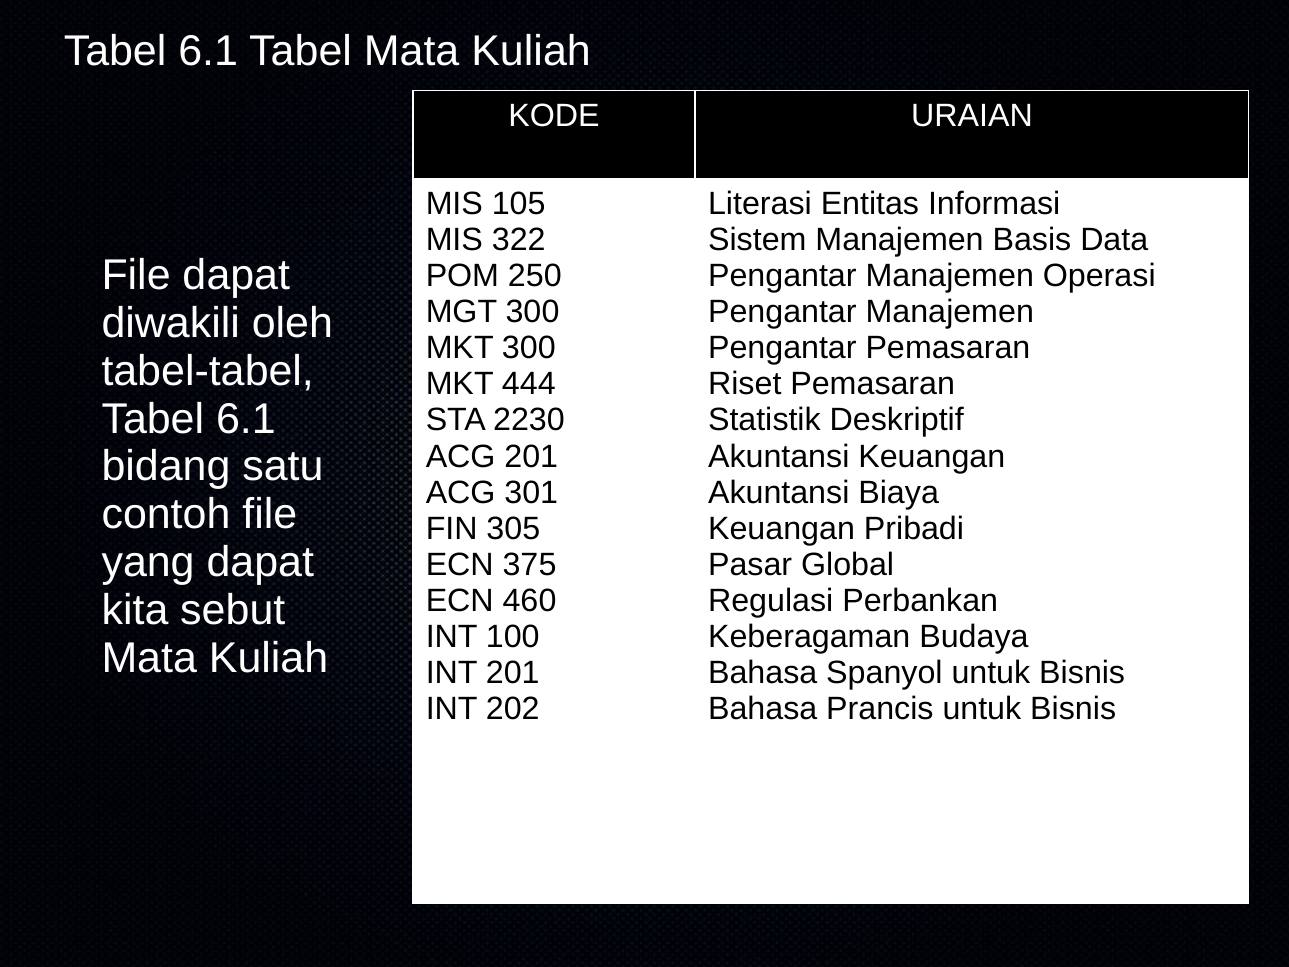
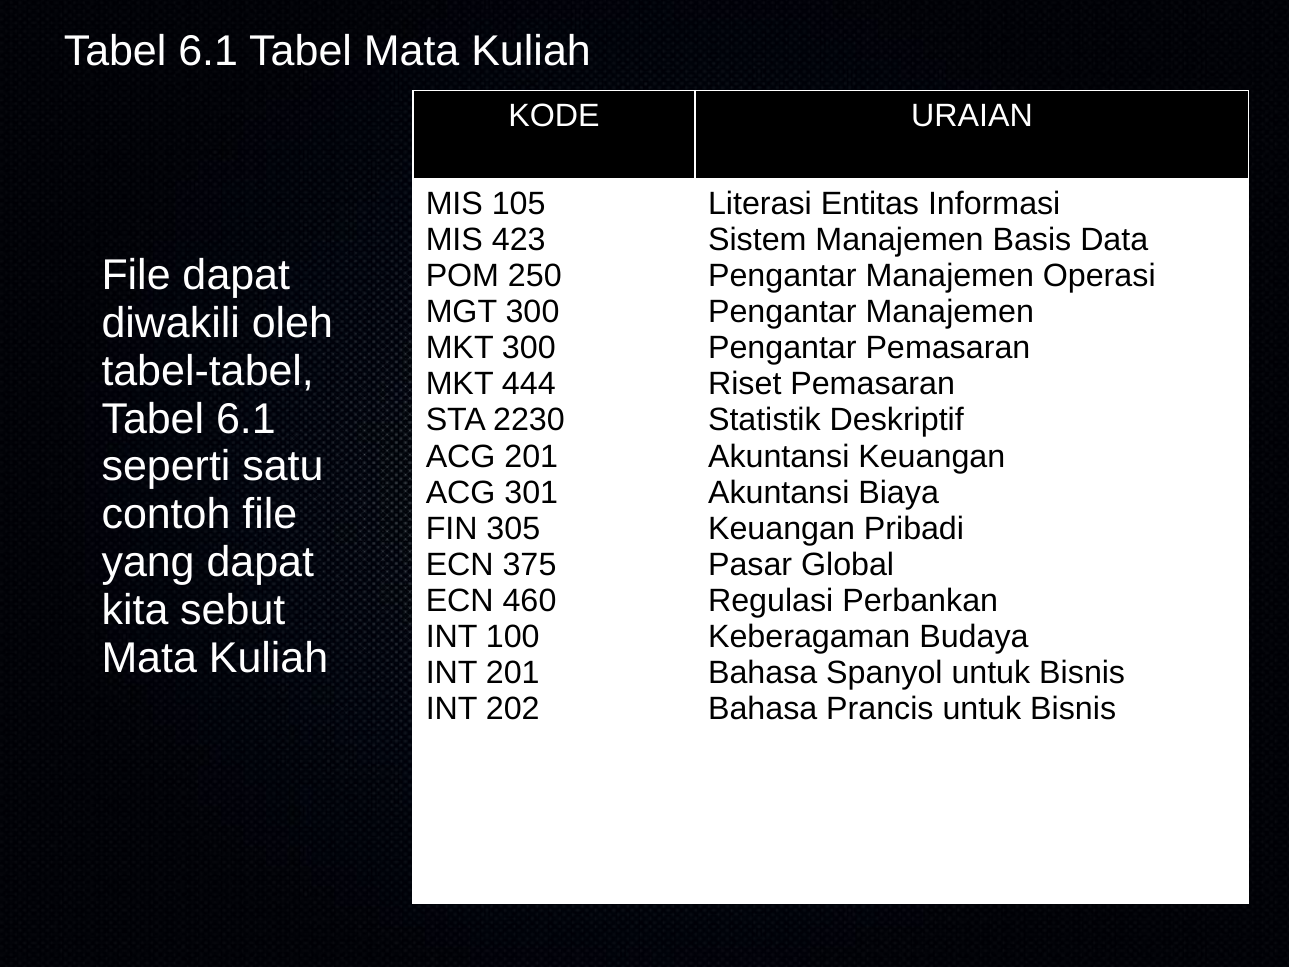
322: 322 -> 423
bidang: bidang -> seperti
